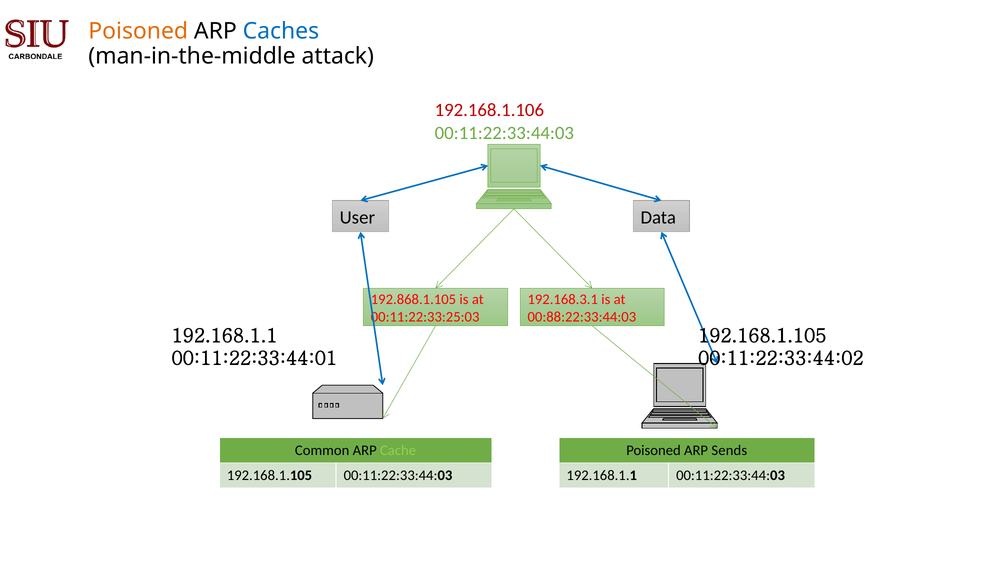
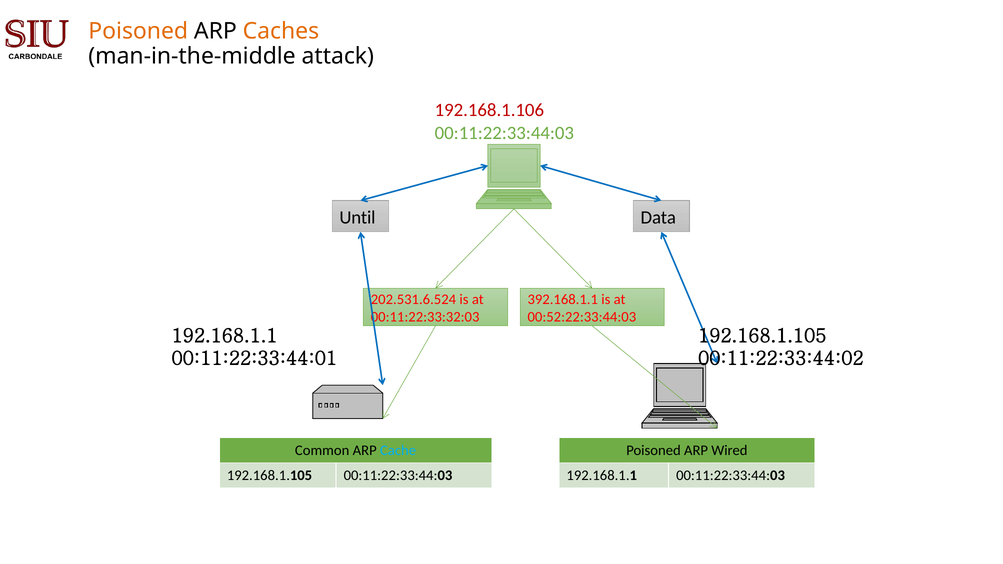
Caches colour: blue -> orange
User: User -> Until
192.868.1.105: 192.868.1.105 -> 202.531.6.524
192.168.3.1: 192.168.3.1 -> 392.168.1.1
00:11:22:33:25:03: 00:11:22:33:25:03 -> 00:11:22:33:32:03
00:88:22:33:44:03: 00:88:22:33:44:03 -> 00:52:22:33:44:03
Cache colour: light green -> light blue
Sends: Sends -> Wired
